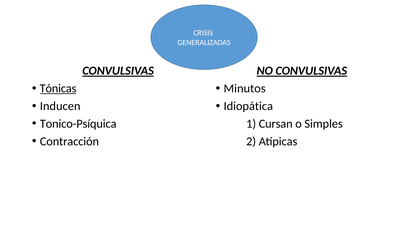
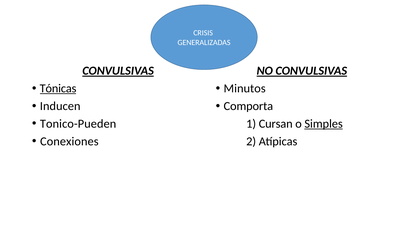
Idiopática: Idiopática -> Comporta
Tonico-Psíquica: Tonico-Psíquica -> Tonico-Pueden
Simples underline: none -> present
Contracción: Contracción -> Conexiones
